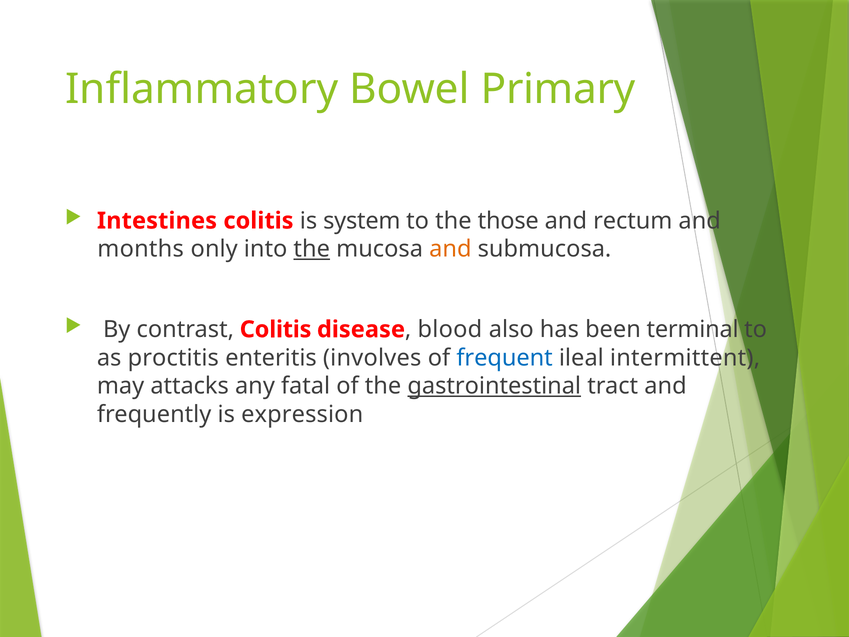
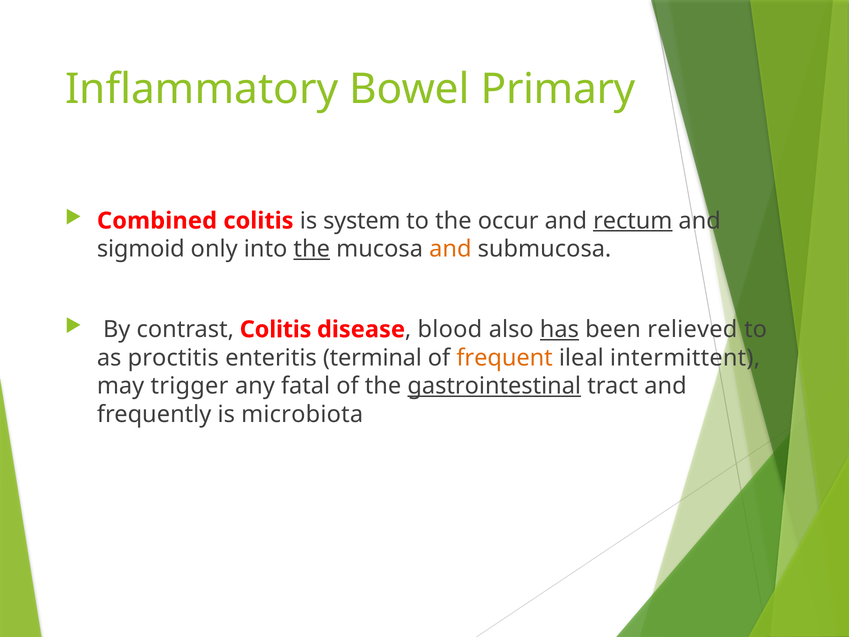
Intestines: Intestines -> Combined
those: those -> occur
rectum underline: none -> present
months: months -> sigmoid
has underline: none -> present
terminal: terminal -> relieved
involves: involves -> terminal
frequent colour: blue -> orange
attacks: attacks -> trigger
expression: expression -> microbiota
